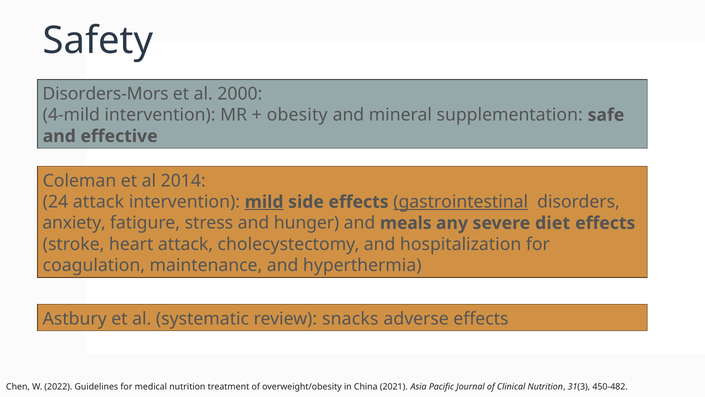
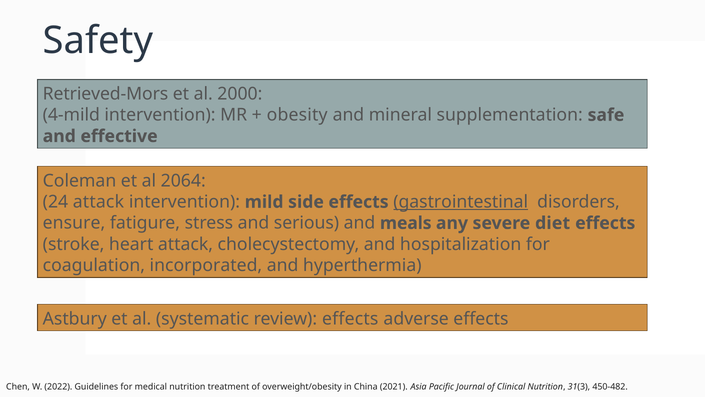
Disorders-Mors: Disorders-Mors -> Retrieved-Mors
2014: 2014 -> 2064
mild underline: present -> none
anxiety: anxiety -> ensure
hunger: hunger -> serious
maintenance: maintenance -> incorporated
review snacks: snacks -> effects
